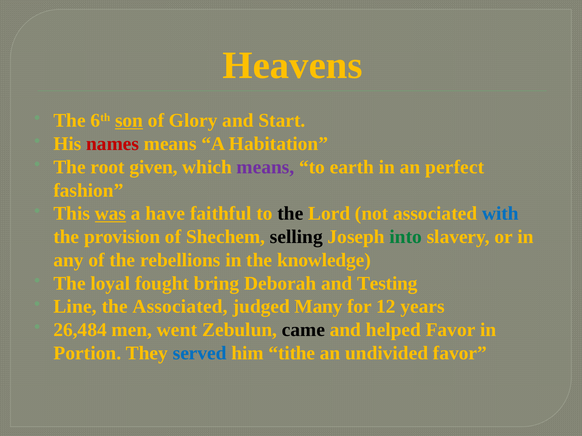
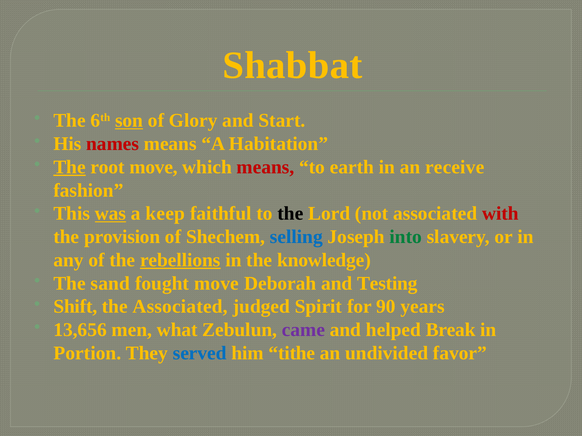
Heavens: Heavens -> Shabbat
The at (70, 167) underline: none -> present
root given: given -> move
means at (265, 167) colour: purple -> red
perfect: perfect -> receive
have: have -> keep
with colour: blue -> red
selling colour: black -> blue
rebellions underline: none -> present
loyal: loyal -> sand
fought bring: bring -> move
Line: Line -> Shift
Many: Many -> Spirit
12: 12 -> 90
26,484: 26,484 -> 13,656
went: went -> what
came colour: black -> purple
helped Favor: Favor -> Break
